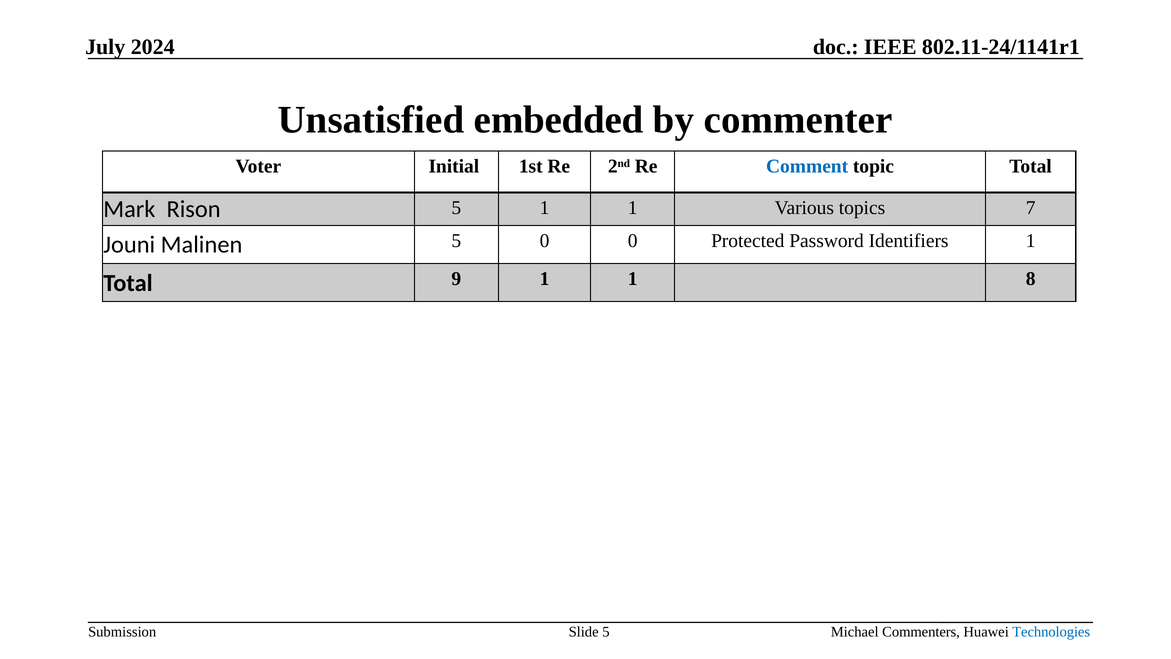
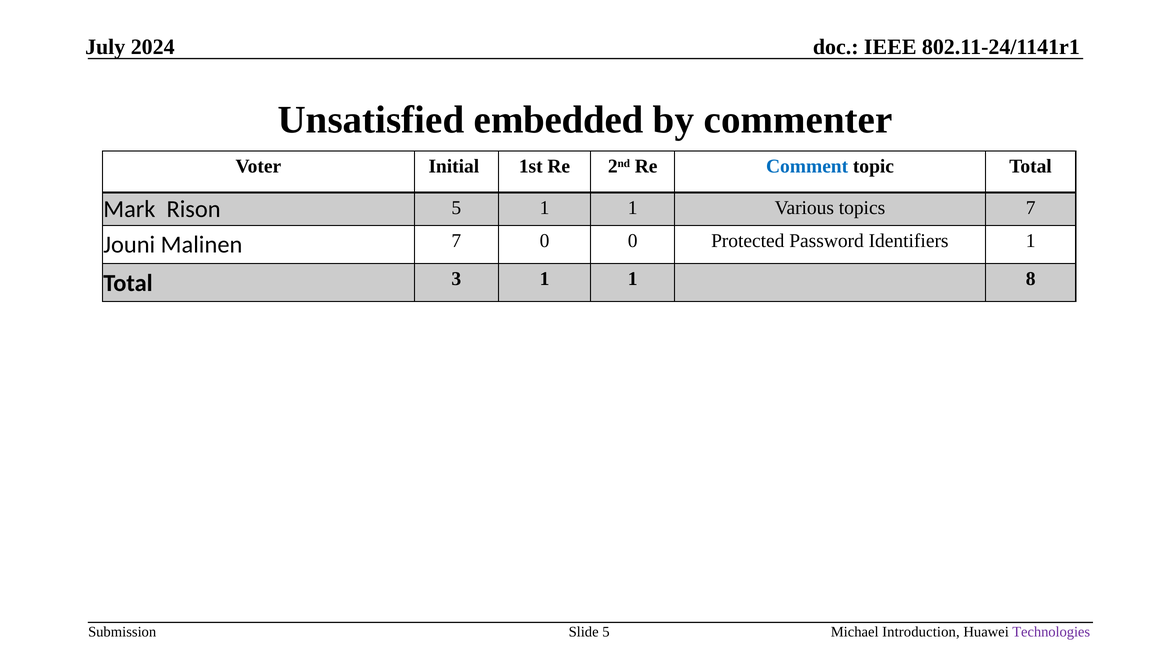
Malinen 5: 5 -> 7
9: 9 -> 3
Commenters: Commenters -> Introduction
Technologies colour: blue -> purple
